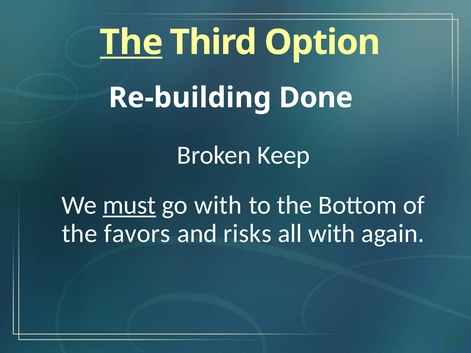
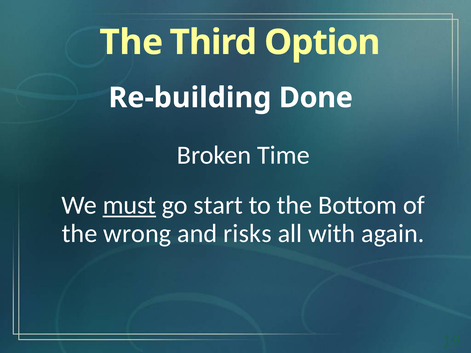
The at (131, 42) underline: present -> none
Keep: Keep -> Time
go with: with -> start
favors: favors -> wrong
